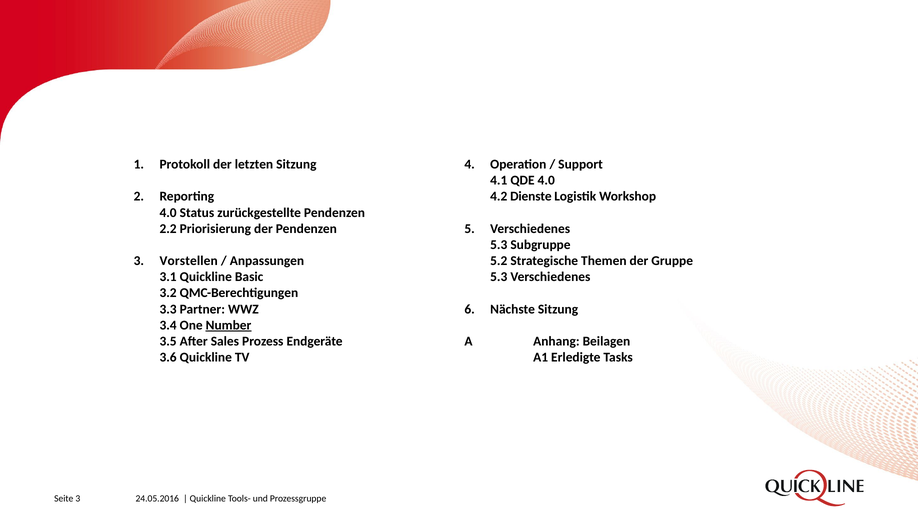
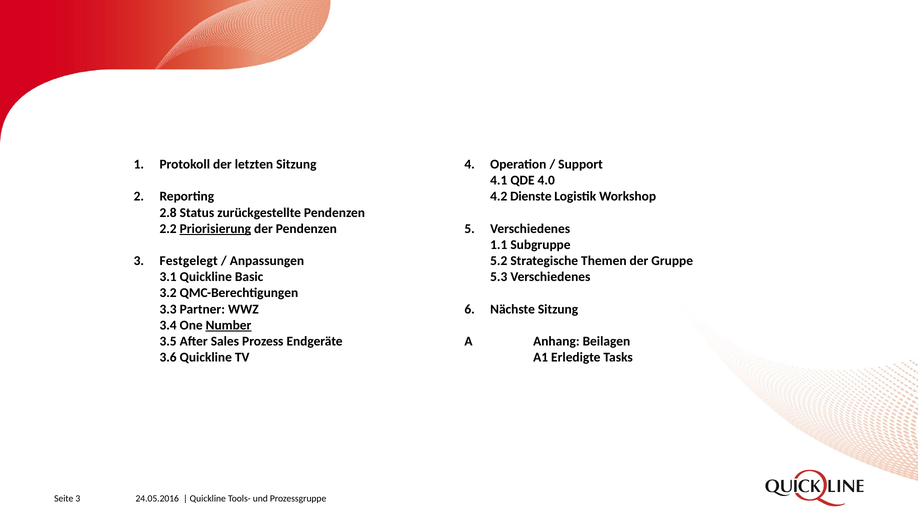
4.0 at (168, 212): 4.0 -> 2.8
Priorisierung underline: none -> present
5.3 at (499, 244): 5.3 -> 1.1
Vorstellen: Vorstellen -> Festgelegt
